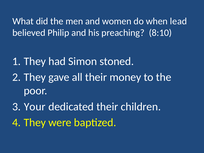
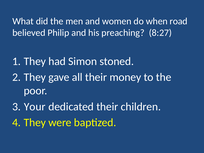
lead: lead -> road
8:10: 8:10 -> 8:27
